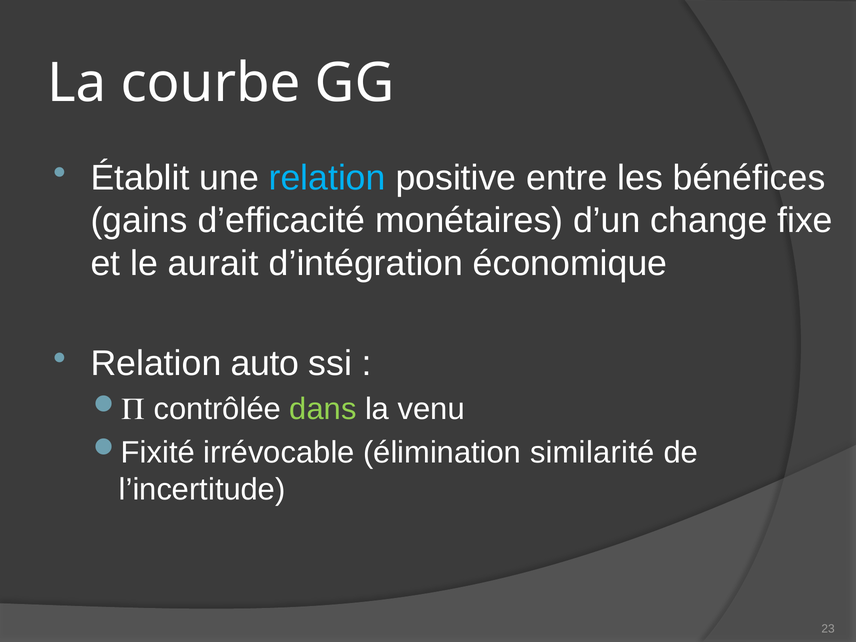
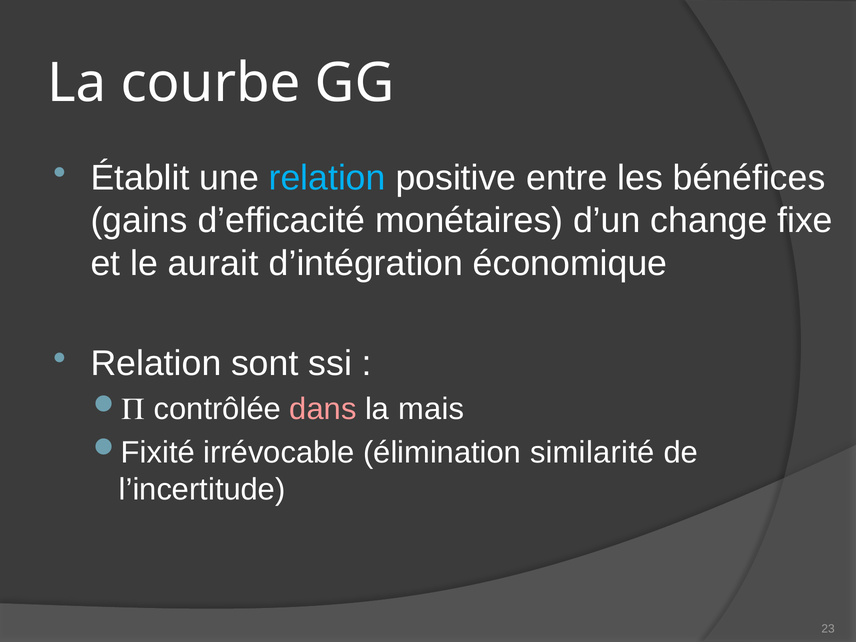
auto: auto -> sont
dans colour: light green -> pink
venu: venu -> mais
